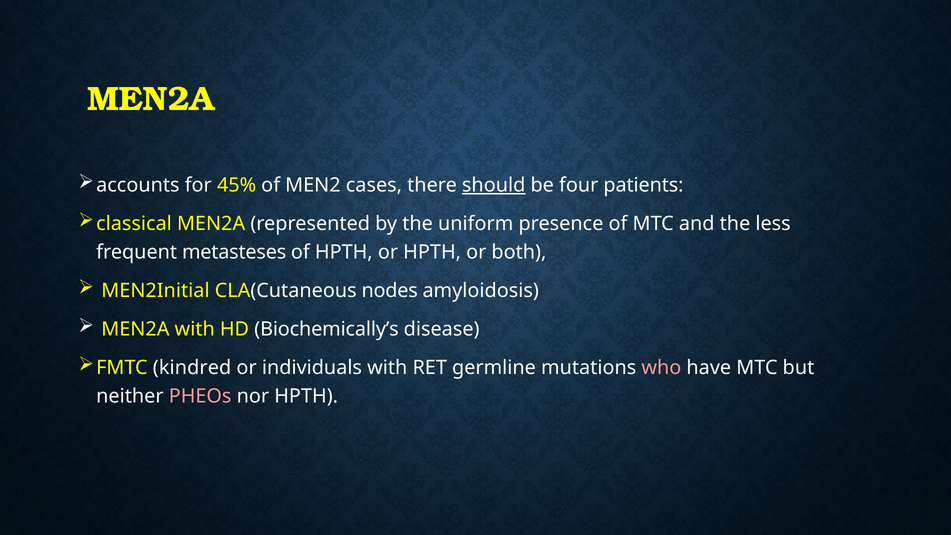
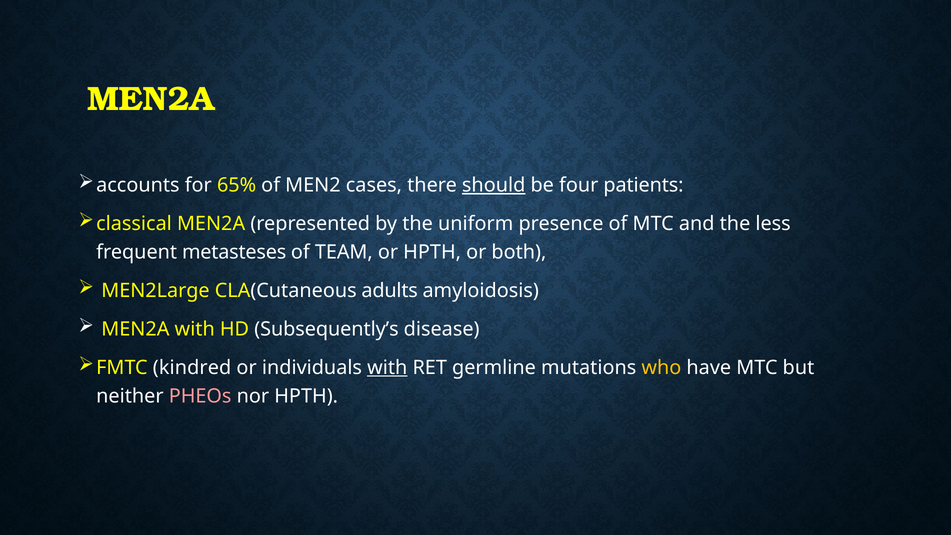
45%: 45% -> 65%
of HPTH: HPTH -> TEAM
MEN2Initial: MEN2Initial -> MEN2Large
nodes: nodes -> adults
Biochemically’s: Biochemically’s -> Subsequently’s
with at (387, 368) underline: none -> present
who colour: pink -> yellow
